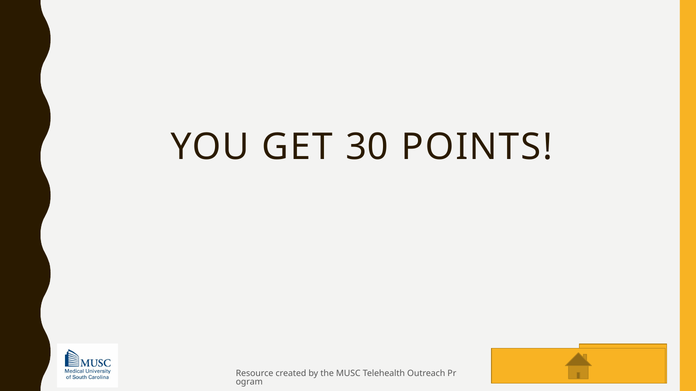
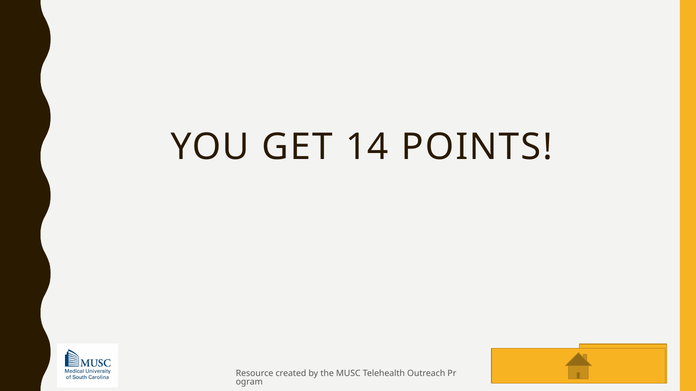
30: 30 -> 14
